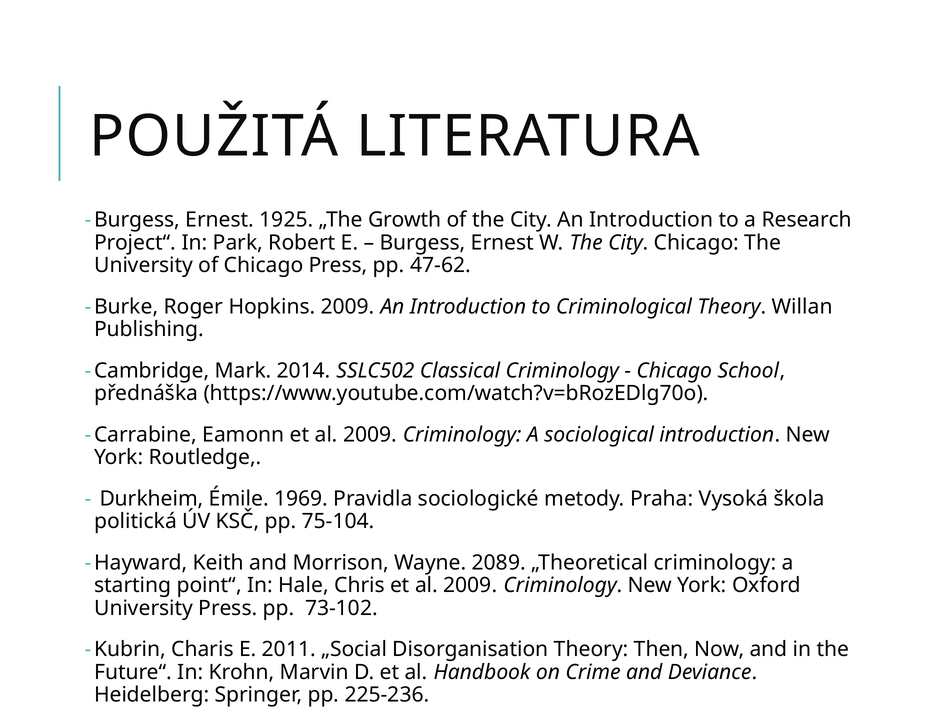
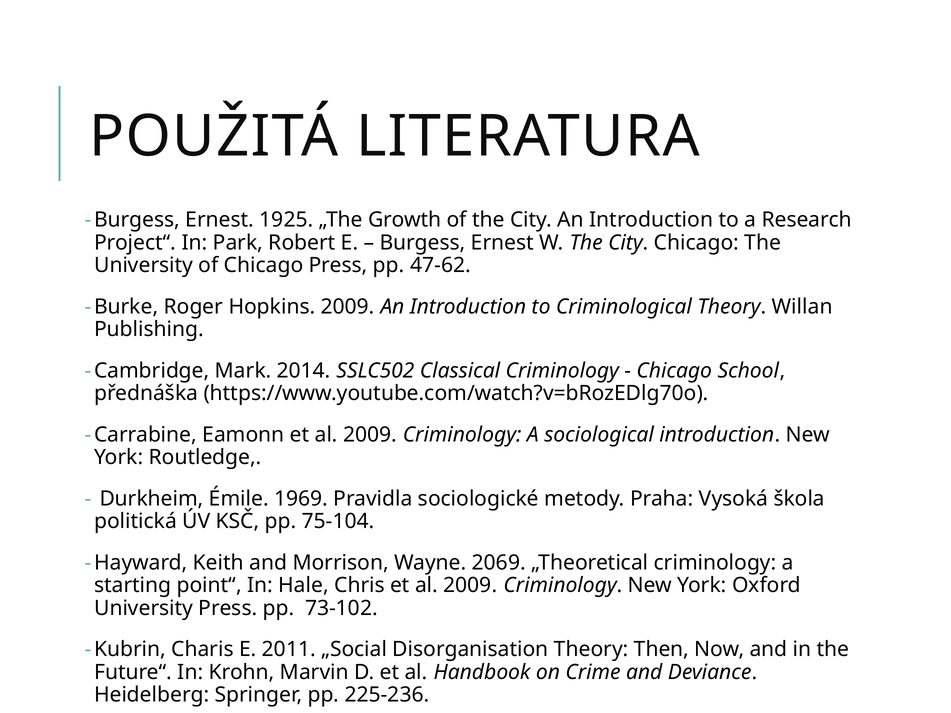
2089: 2089 -> 2069
